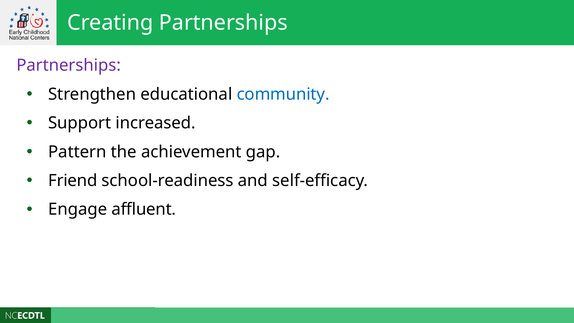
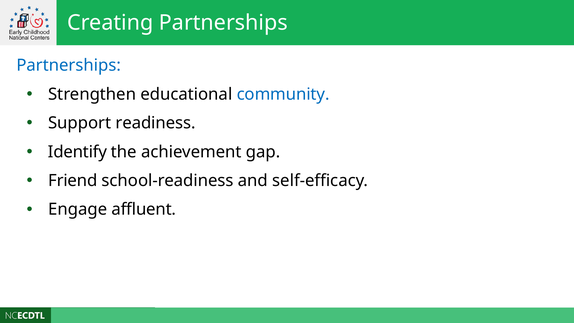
Partnerships at (69, 65) colour: purple -> blue
increased: increased -> readiness
Pattern: Pattern -> Identify
